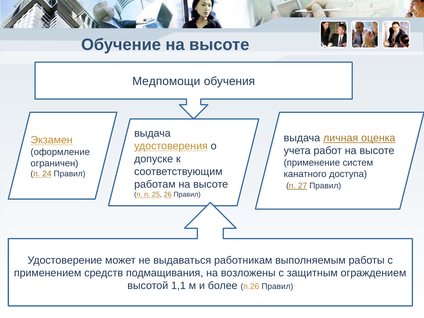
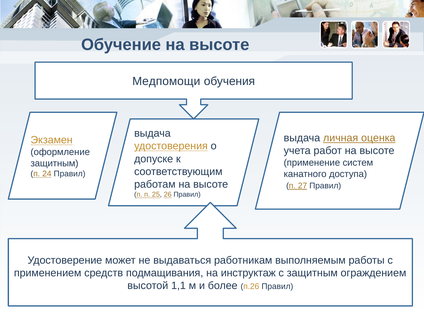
ограничен at (54, 163): ограничен -> защитным
возложены: возложены -> инструктаж
